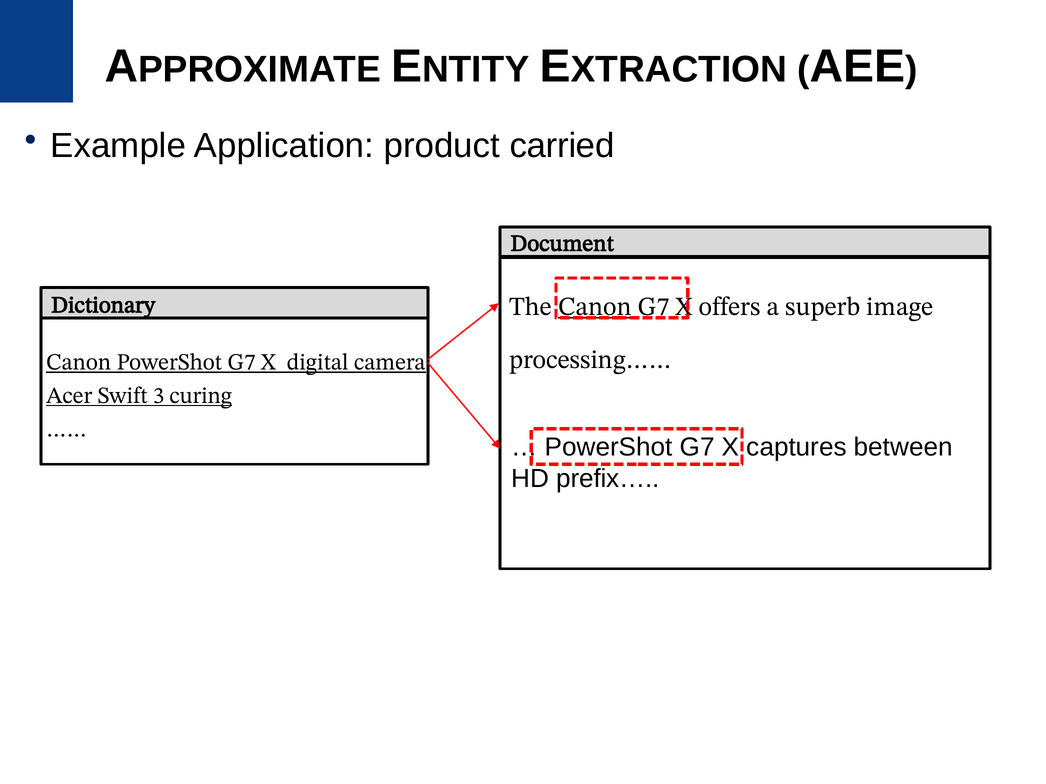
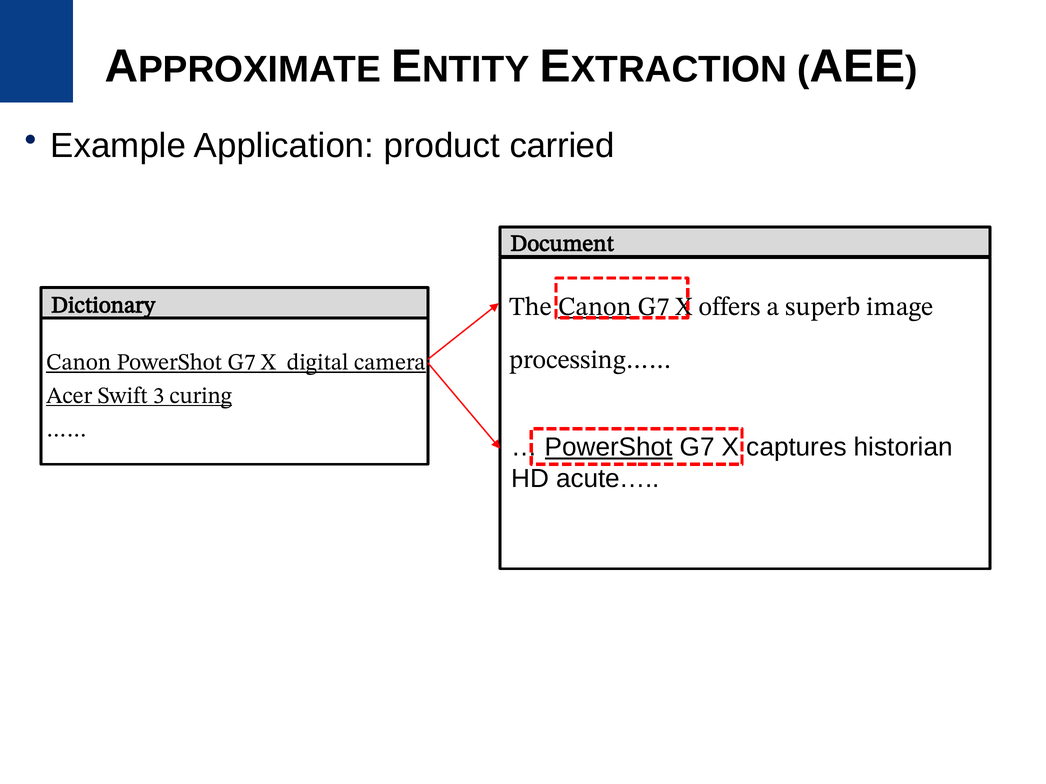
PowerShot at (609, 448) underline: none -> present
between: between -> historian
prefix…: prefix… -> acute…
